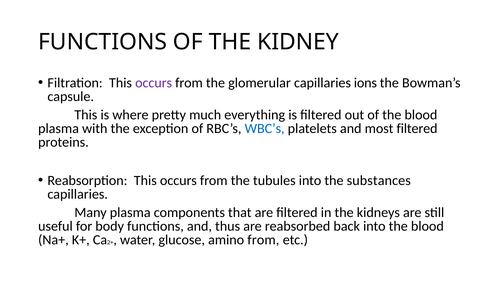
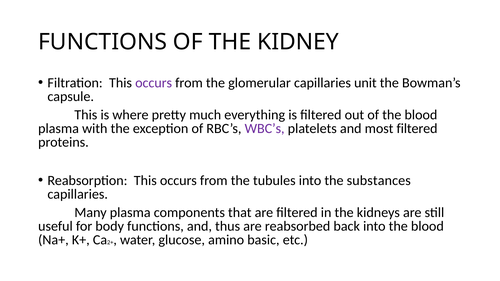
ions: ions -> unit
WBC’s colour: blue -> purple
amino from: from -> basic
